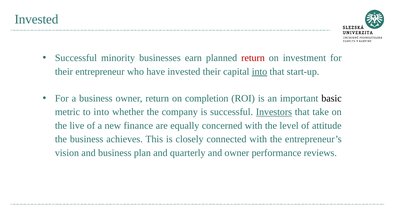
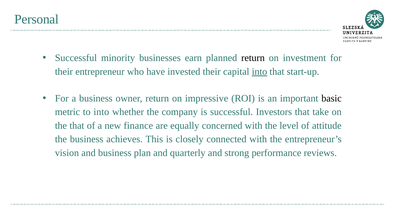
Invested at (37, 19): Invested -> Personal
return at (253, 58) colour: red -> black
completion: completion -> impressive
Investors underline: present -> none
the live: live -> that
and owner: owner -> strong
